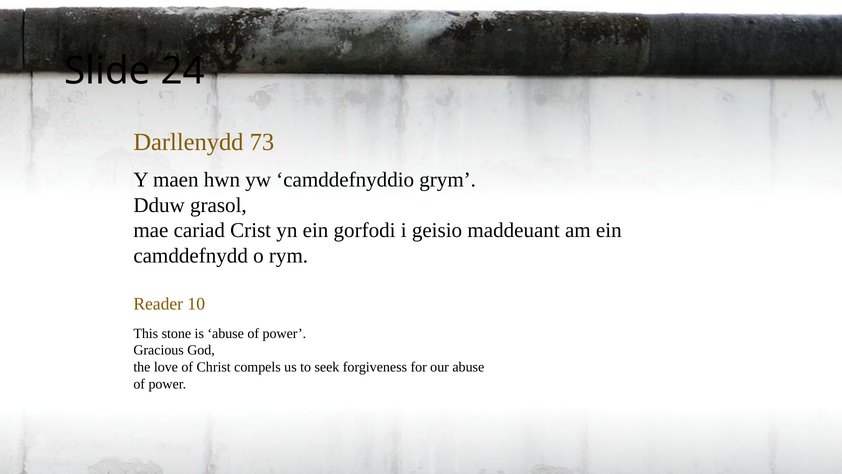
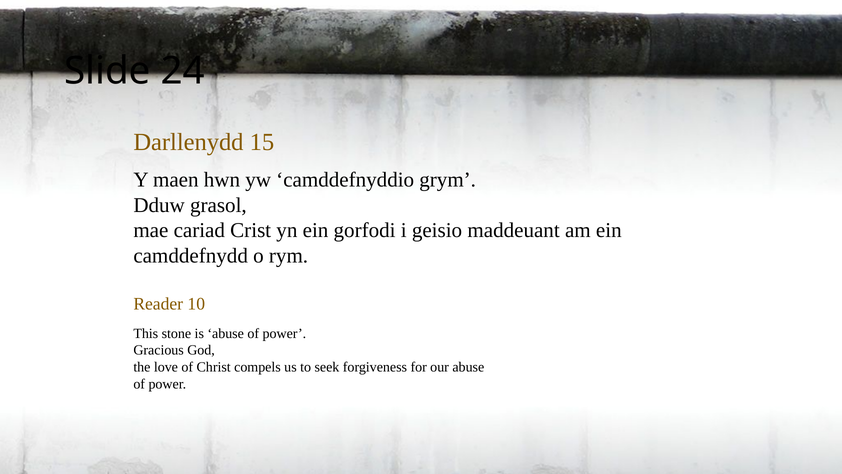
73: 73 -> 15
